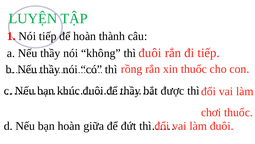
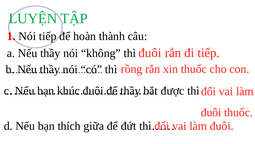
chơi at (211, 112): chơi -> đuôi
bạn hoàn: hoàn -> thích
